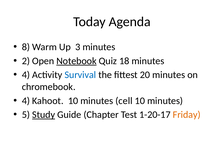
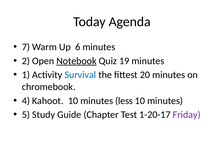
8: 8 -> 7
3: 3 -> 6
18: 18 -> 19
4 at (26, 75): 4 -> 1
cell: cell -> less
Study underline: present -> none
Friday colour: orange -> purple
